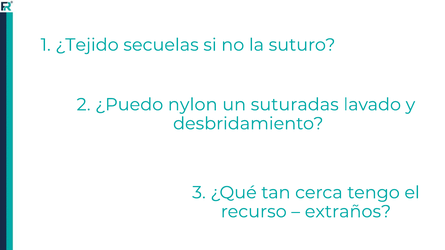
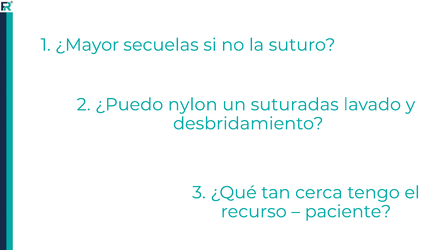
¿Tejido: ¿Tejido -> ¿Mayor
extraños: extraños -> paciente
